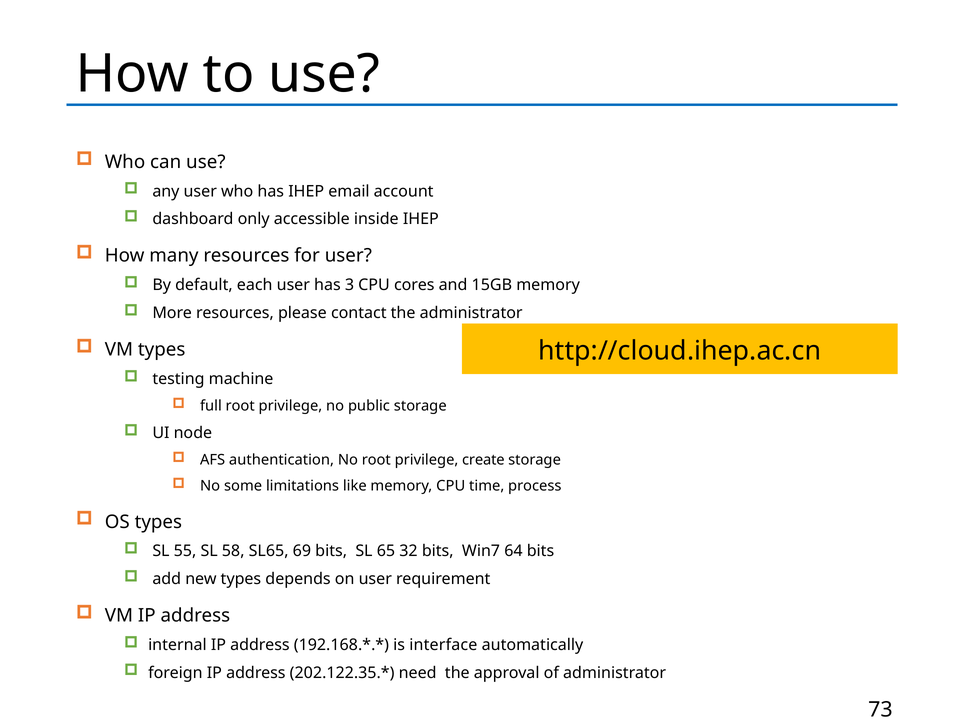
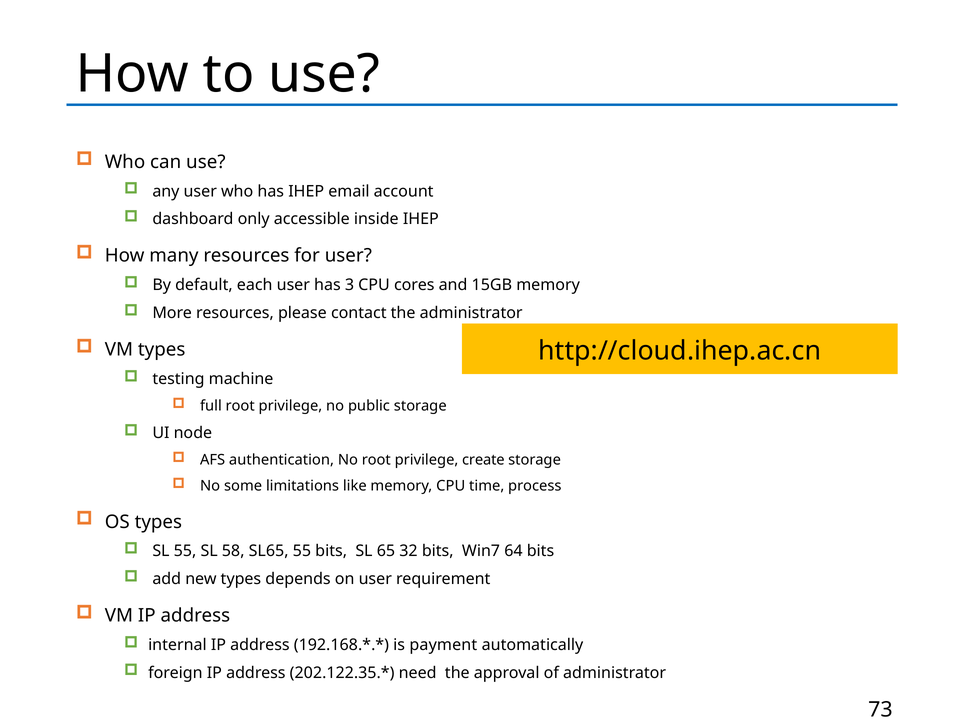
SL65 69: 69 -> 55
interface: interface -> payment
